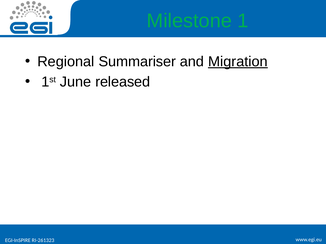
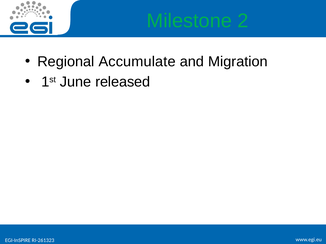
1: 1 -> 2
Summariser: Summariser -> Accumulate
Migration underline: present -> none
